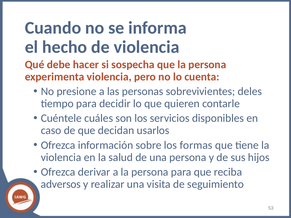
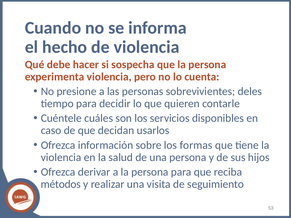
adversos: adversos -> métodos
